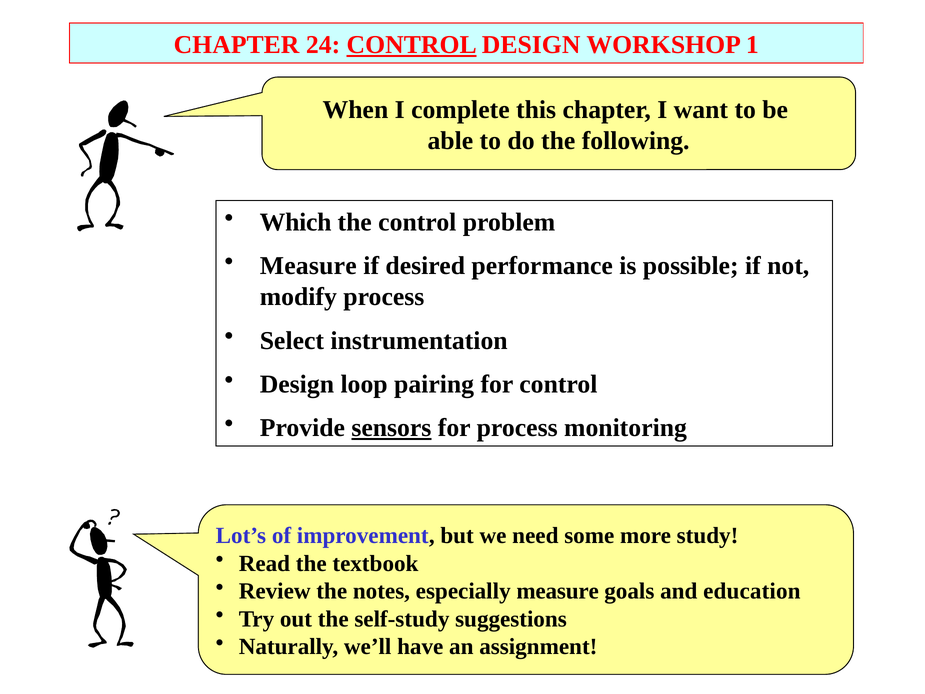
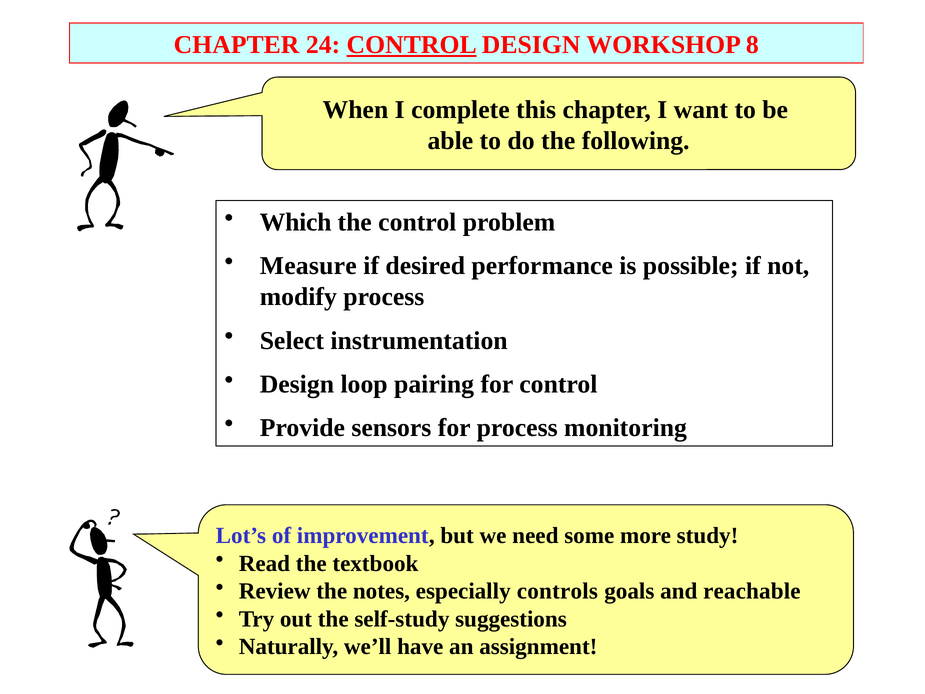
1: 1 -> 8
sensors underline: present -> none
especially measure: measure -> controls
education: education -> reachable
